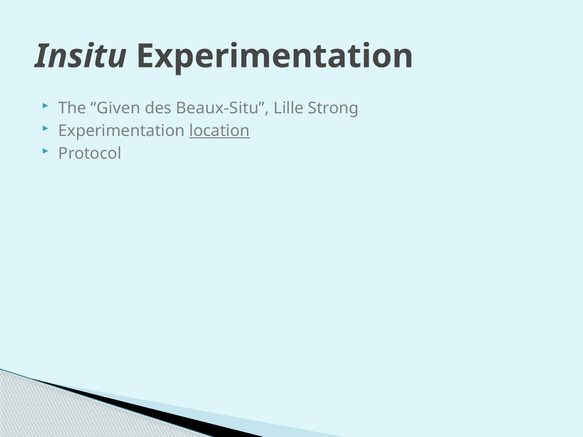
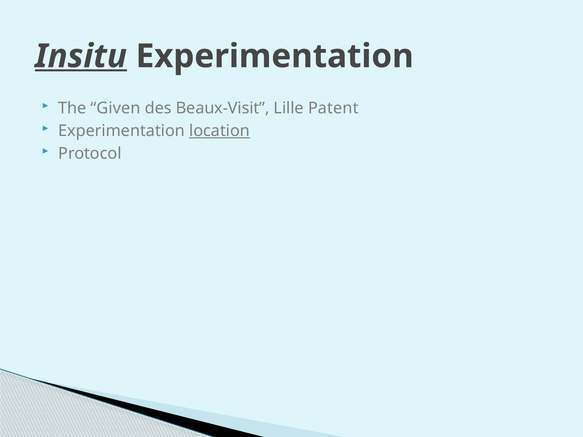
Insitu underline: none -> present
Beaux-Situ: Beaux-Situ -> Beaux-Visit
Strong: Strong -> Patent
